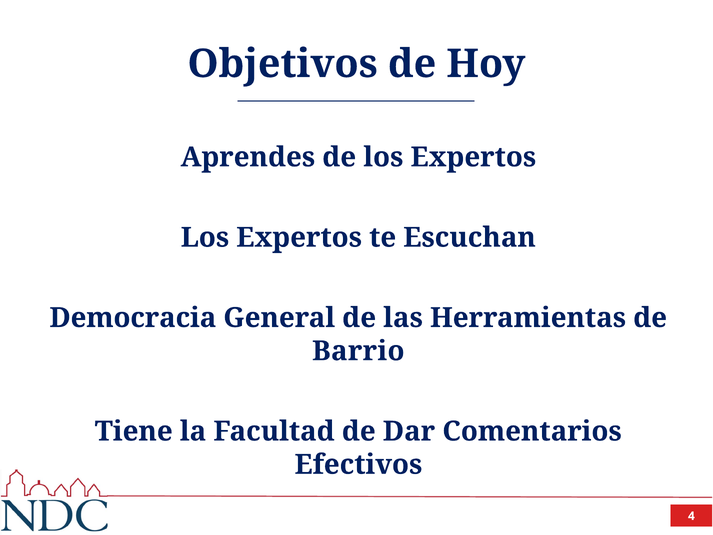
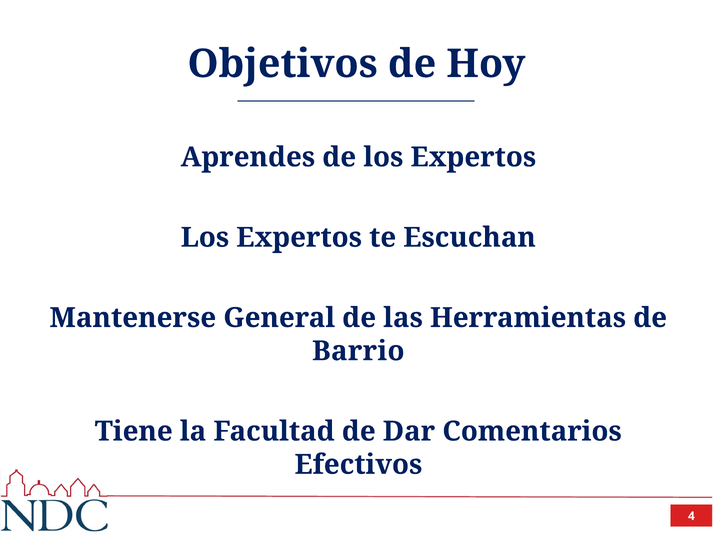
Democracia: Democracia -> Mantenerse
